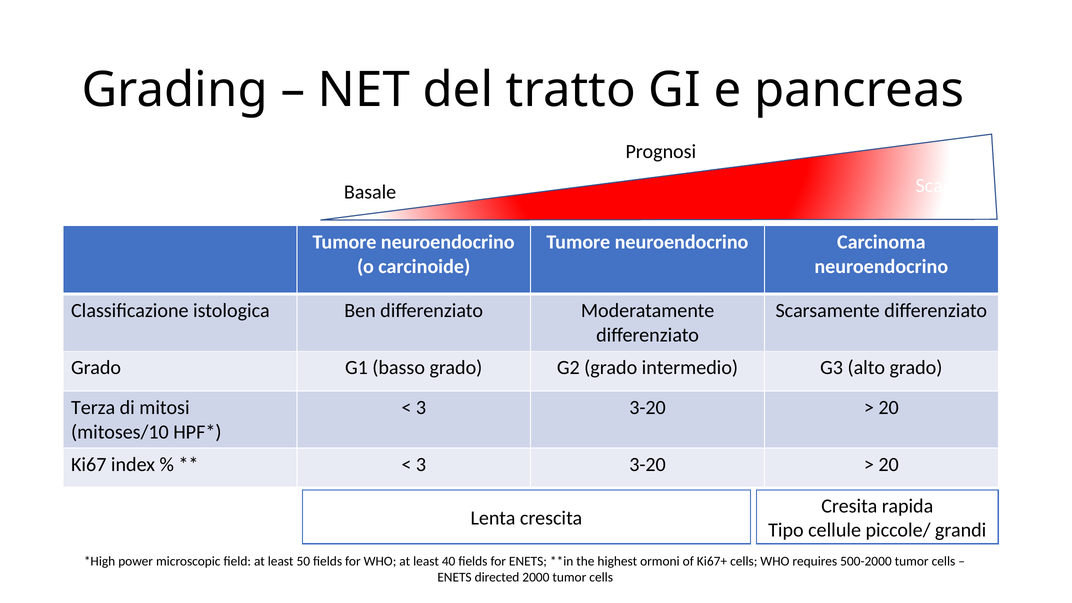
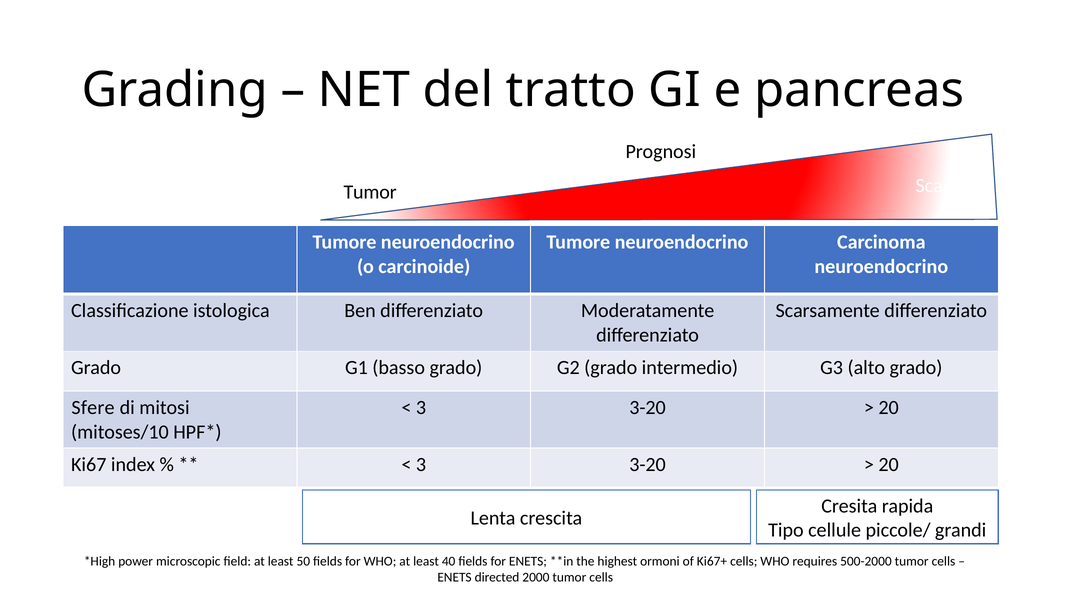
Basale at (370, 192): Basale -> Tumor
Terza: Terza -> Sfere
